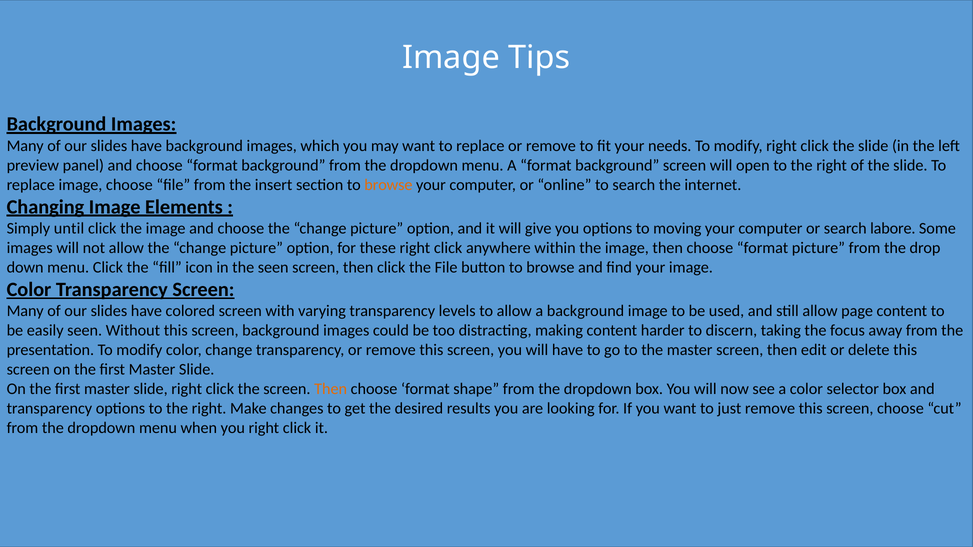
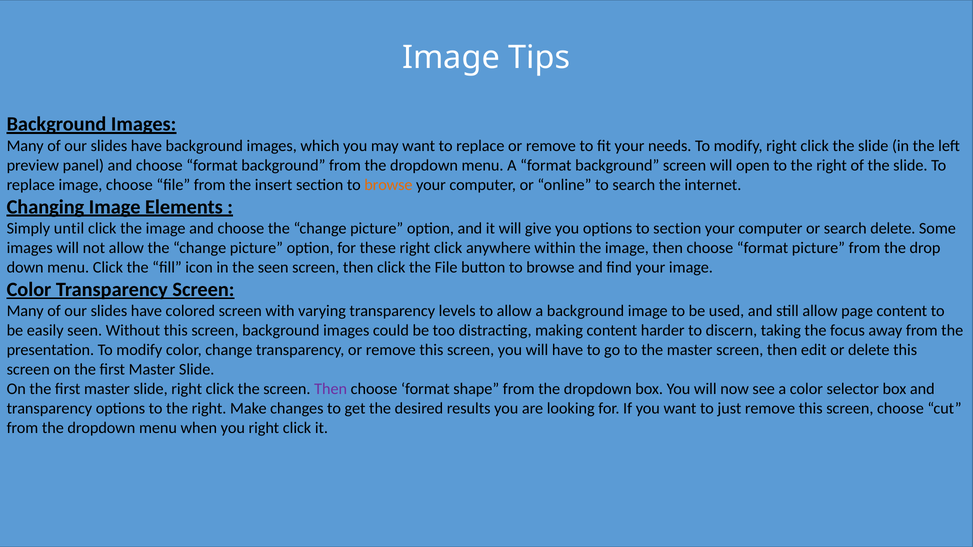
to moving: moving -> section
search labore: labore -> delete
Then at (331, 389) colour: orange -> purple
